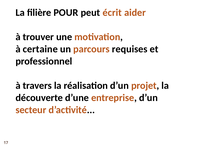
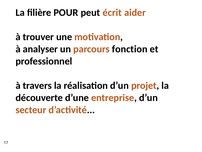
certaine: certaine -> analyser
requises: requises -> fonction
